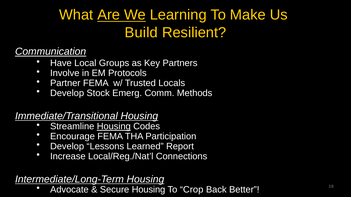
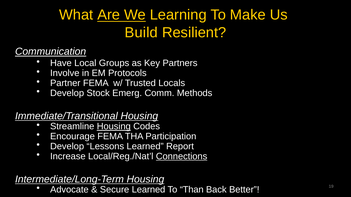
Connections underline: none -> present
Secure Housing: Housing -> Learned
Crop: Crop -> Than
